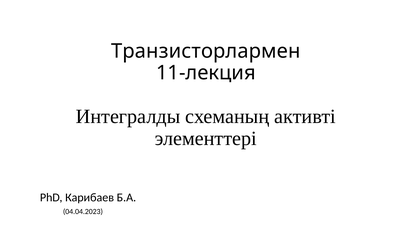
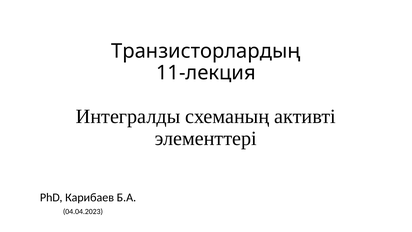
Транзисторлармен: Транзисторлармен -> Транзисторлардың
